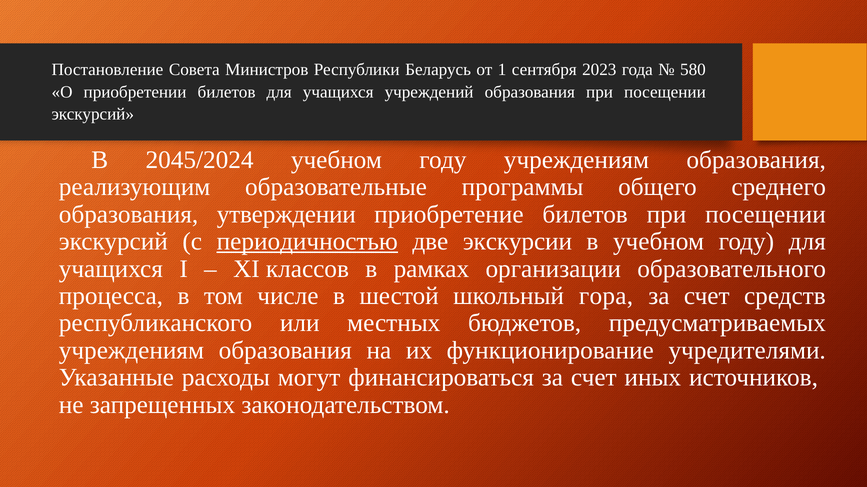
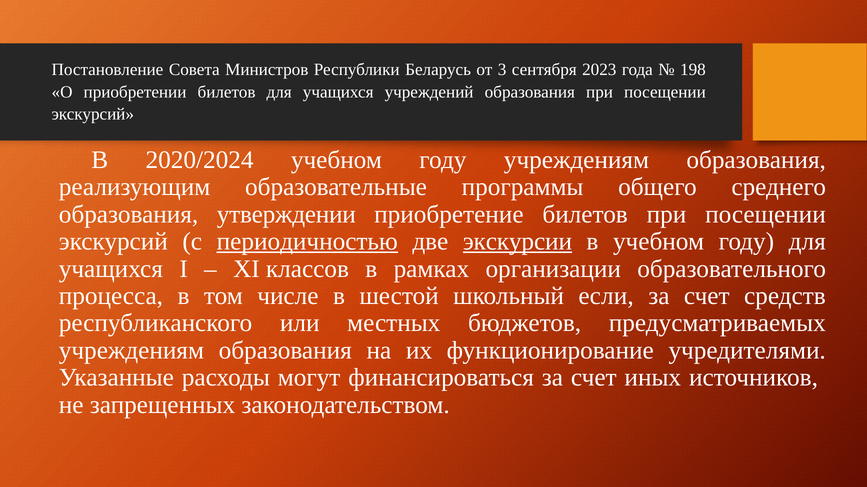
1: 1 -> 3
580: 580 -> 198
2045/2024: 2045/2024 -> 2020/2024
экскурсии underline: none -> present
гора: гора -> если
